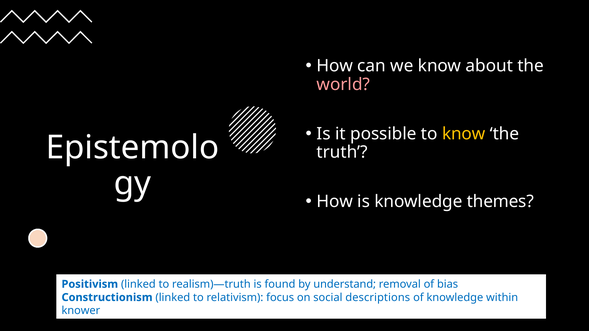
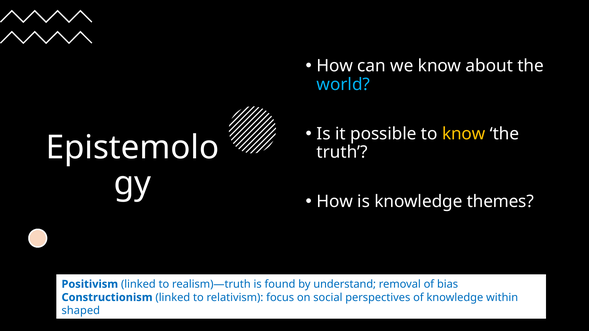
world colour: pink -> light blue
descriptions: descriptions -> perspectives
knower: knower -> shaped
